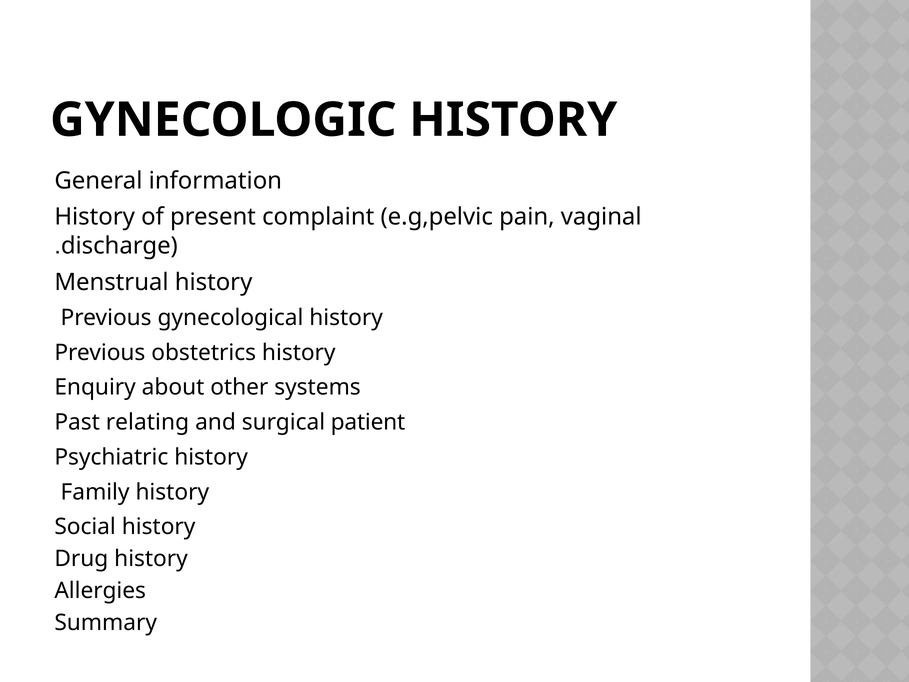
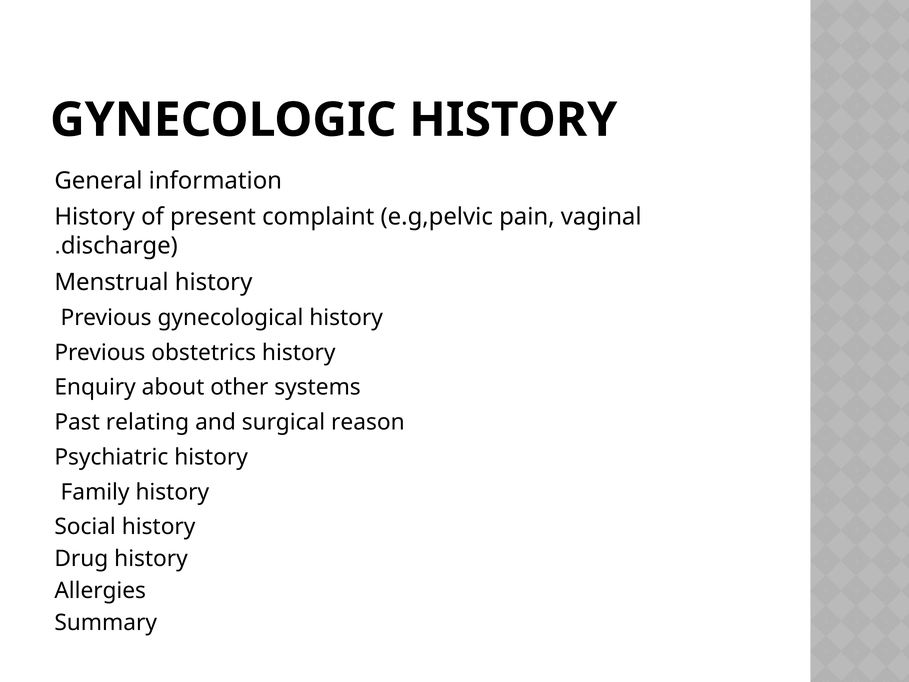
patient: patient -> reason
